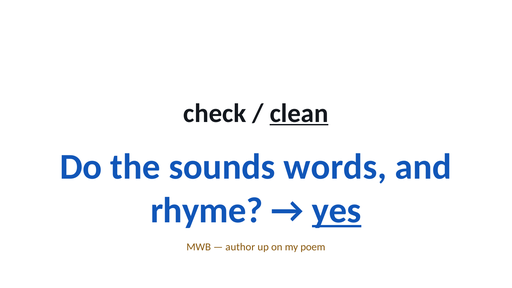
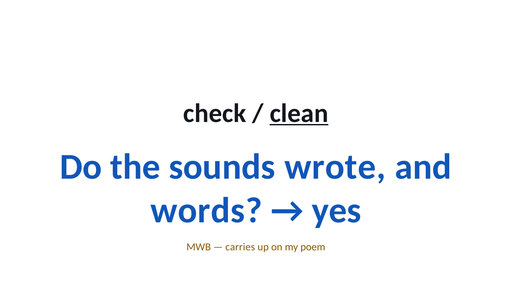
words: words -> wrote
rhyme: rhyme -> words
yes underline: present -> none
author: author -> carries
